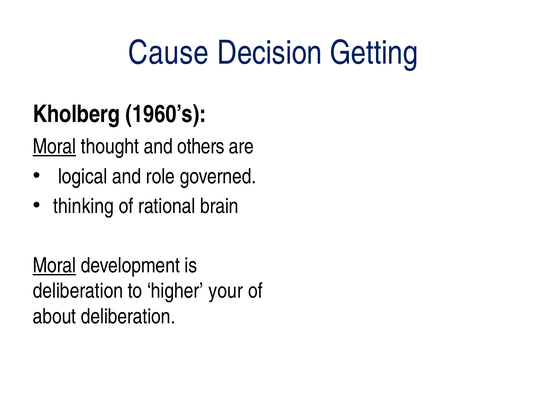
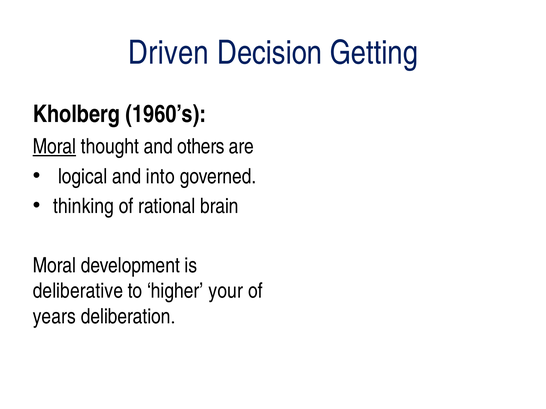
Cause: Cause -> Driven
role: role -> into
Moral at (54, 266) underline: present -> none
deliberation at (78, 291): deliberation -> deliberative
about: about -> years
